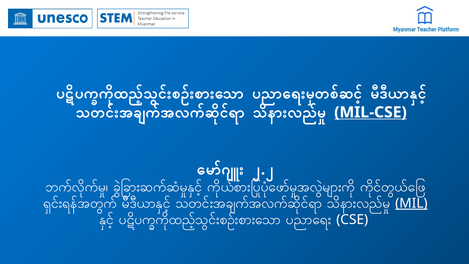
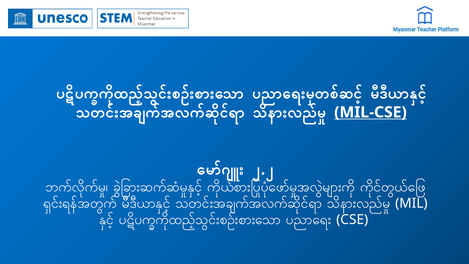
MIL underline: present -> none
